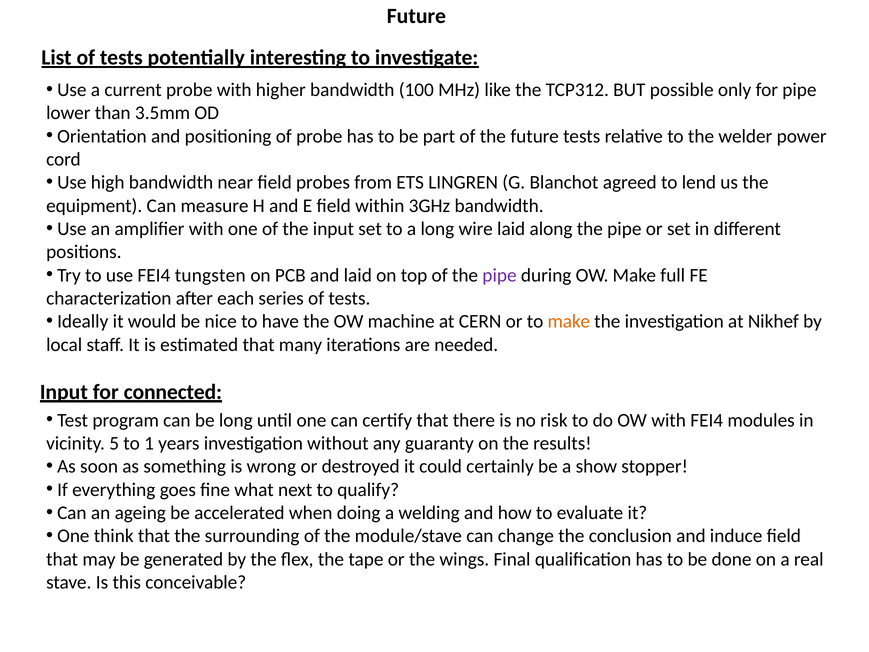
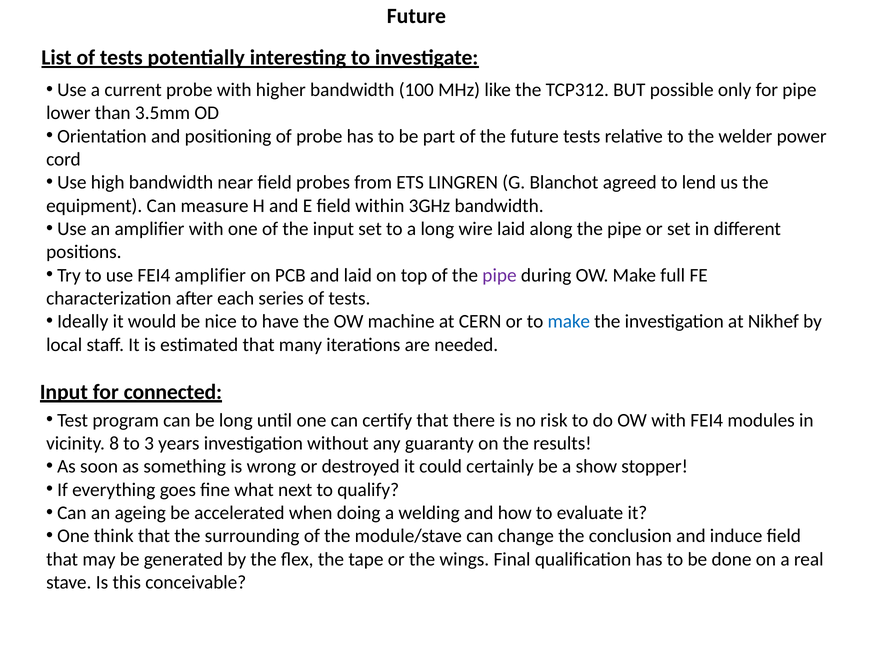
FEI4 tungsten: tungsten -> amplifier
make at (569, 321) colour: orange -> blue
5: 5 -> 8
1: 1 -> 3
